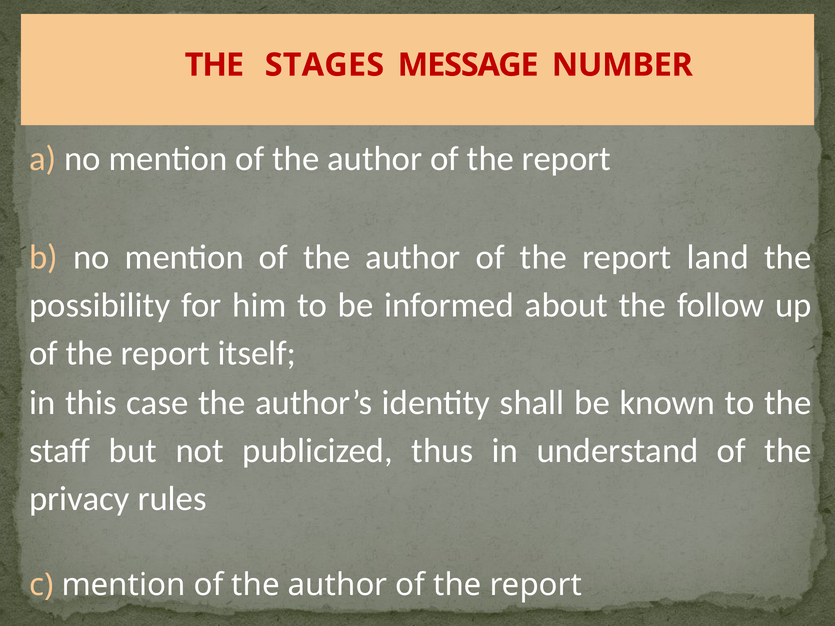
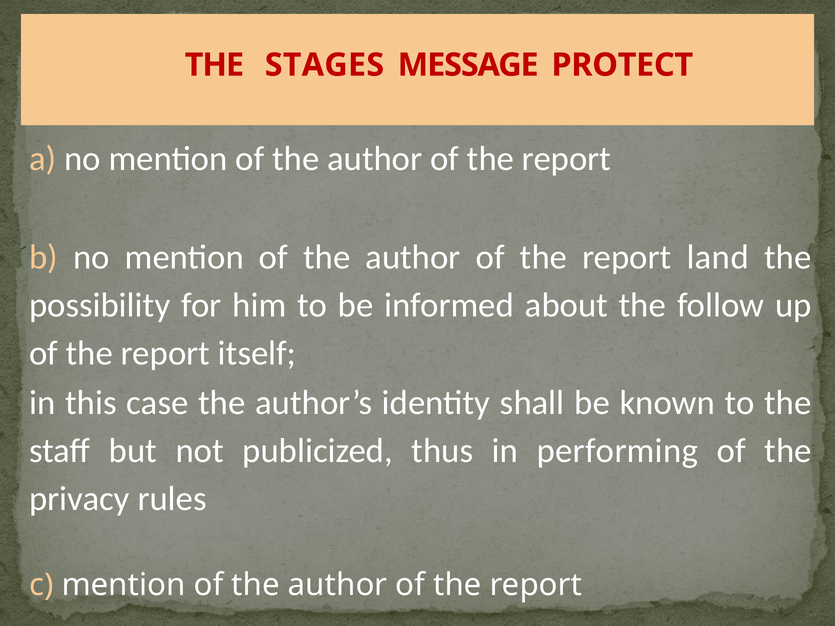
NUMBER: NUMBER -> PROTECT
understand: understand -> performing
